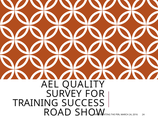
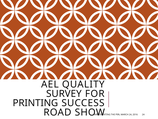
TRAINING: TRAINING -> PRINTING
